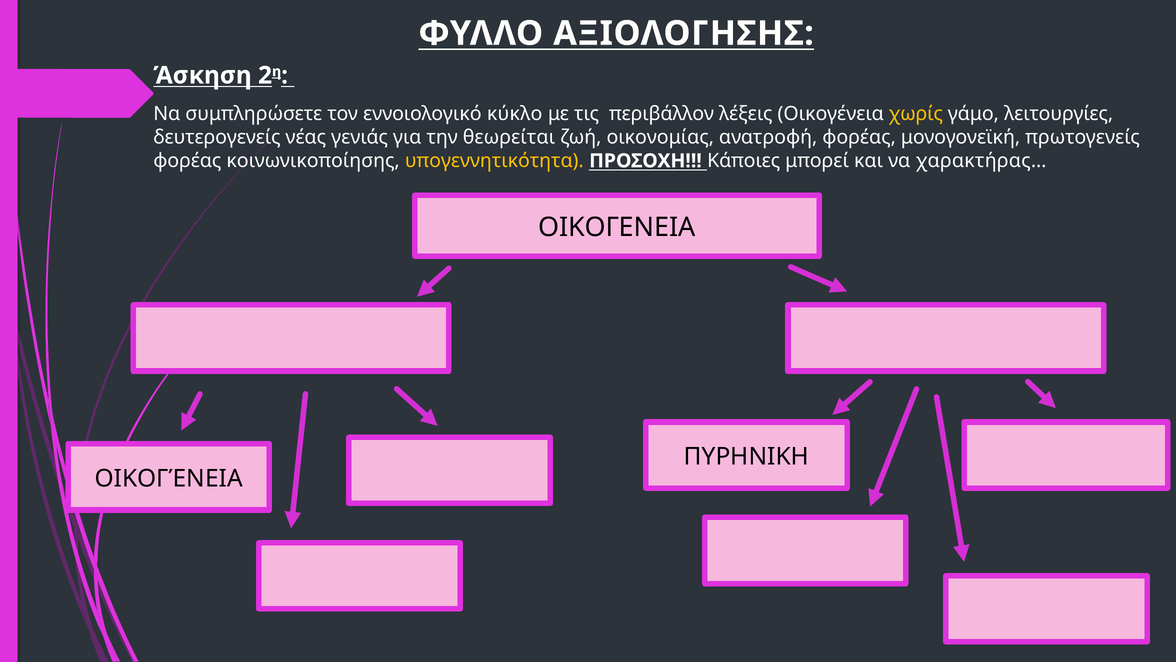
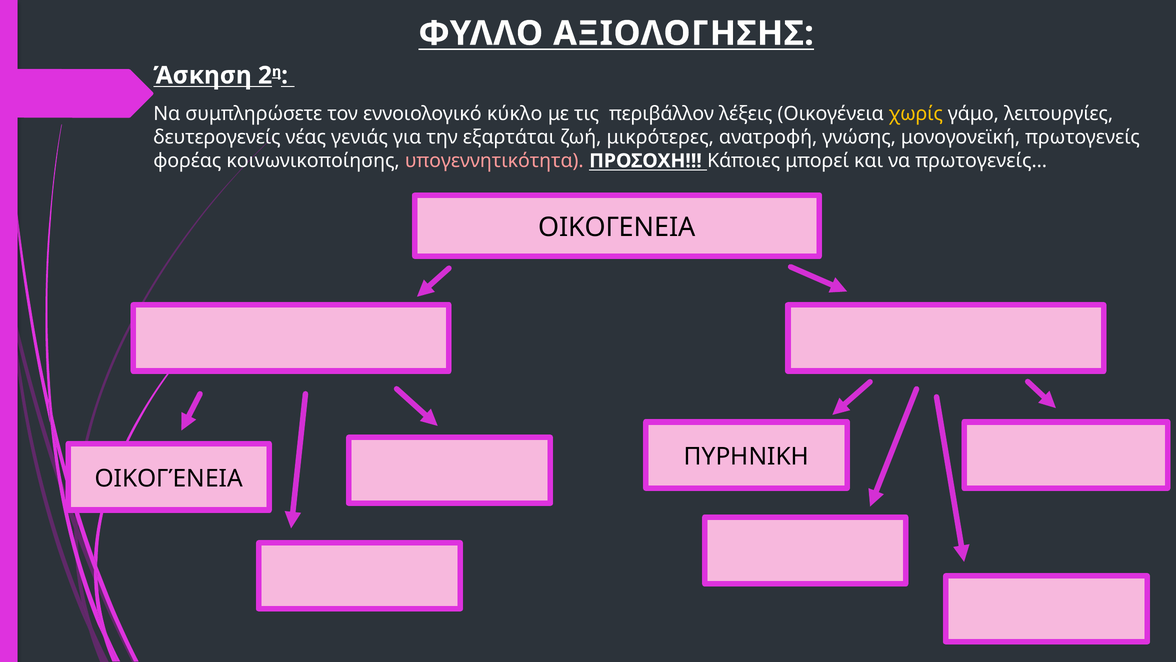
θεωρείται: θεωρείται -> εξαρτάται
οικονομίας: οικονομίας -> μικρότερες
ανατροφή φορέας: φορέας -> γνώσης
υπογεννητικότητα colour: yellow -> pink
χαρακτήρας…: χαρακτήρας… -> πρωτογενείς…
